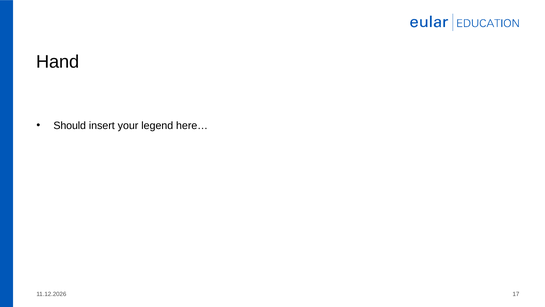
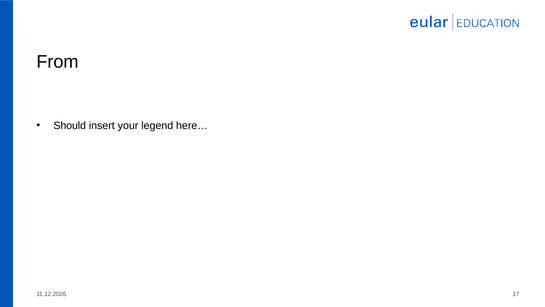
Hand: Hand -> From
